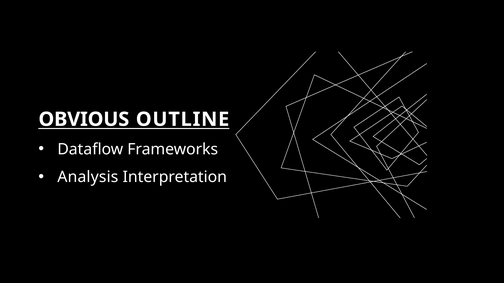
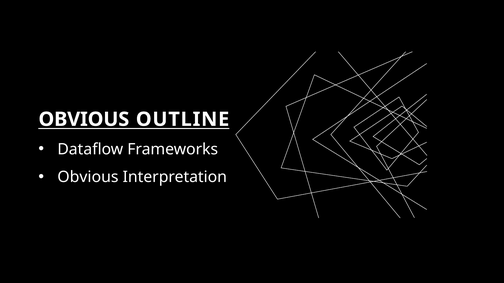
Analysis at (88, 177): Analysis -> Obvious
